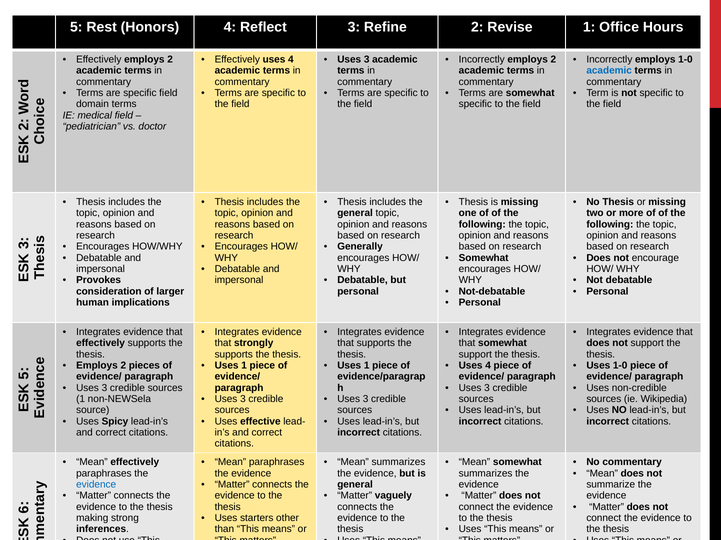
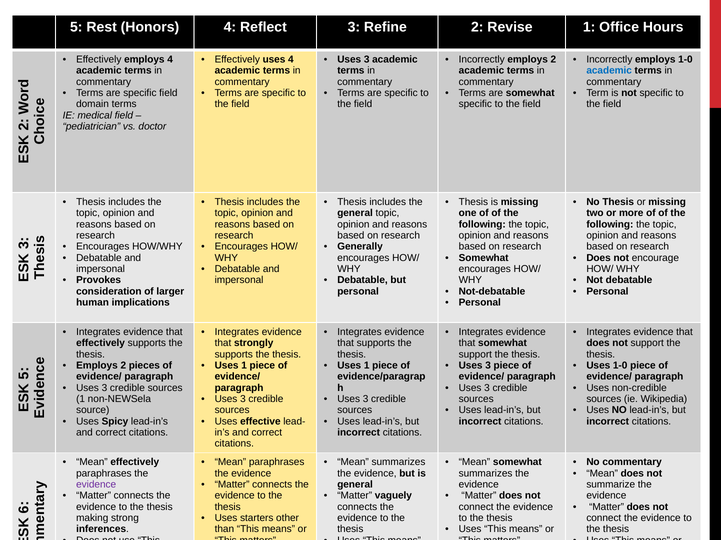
Effectively employs 2: 2 -> 4
4 at (488, 366): 4 -> 3
evidence at (96, 485) colour: blue -> purple
